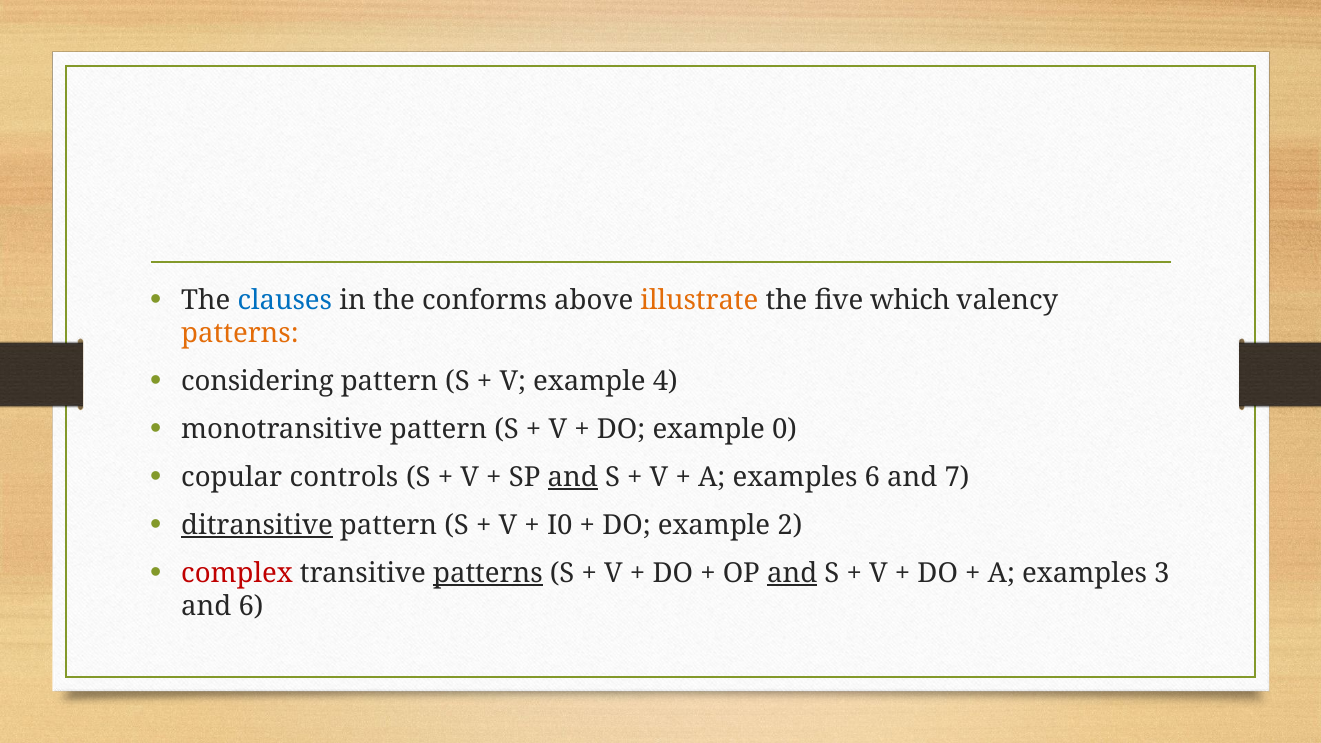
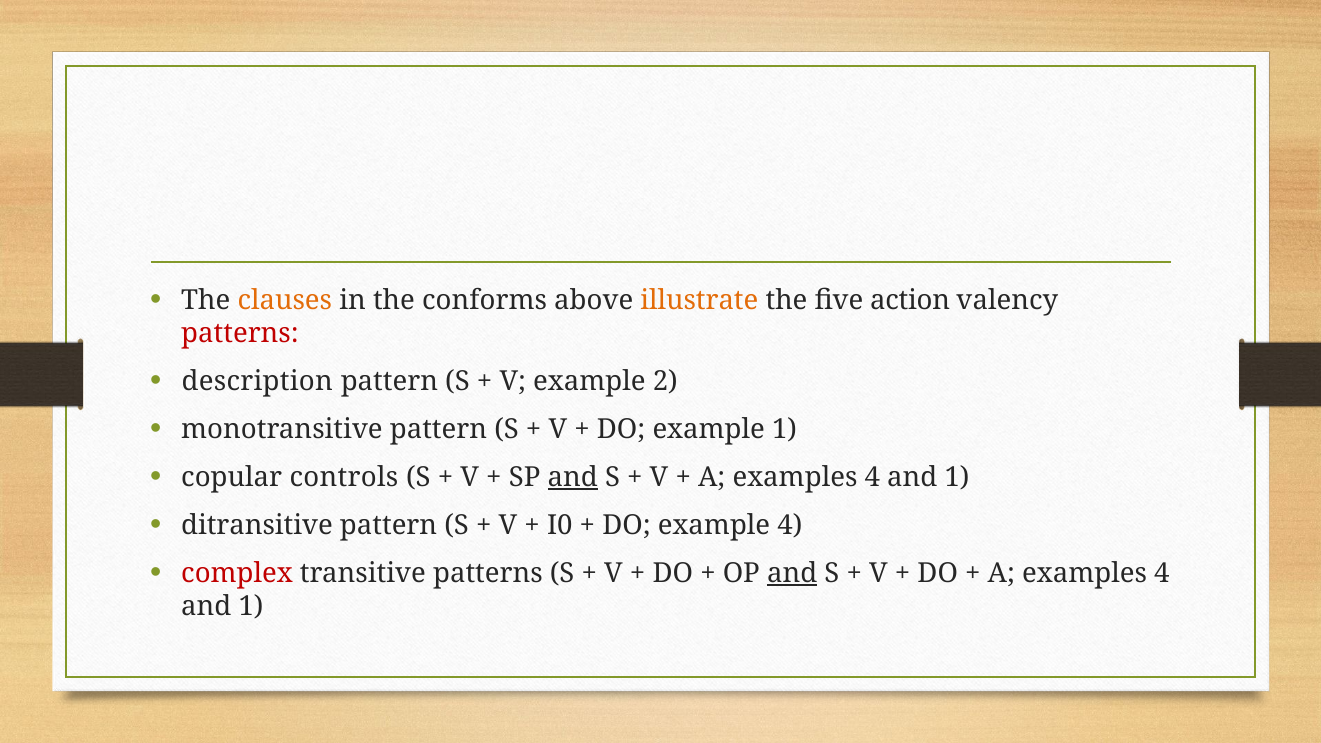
clauses colour: blue -> orange
which: which -> action
patterns at (240, 333) colour: orange -> red
considering: considering -> description
4: 4 -> 2
example 0: 0 -> 1
6 at (872, 477): 6 -> 4
7 at (957, 477): 7 -> 1
ditransitive underline: present -> none
example 2: 2 -> 4
patterns at (488, 573) underline: present -> none
3 at (1162, 573): 3 -> 4
6 at (251, 606): 6 -> 1
